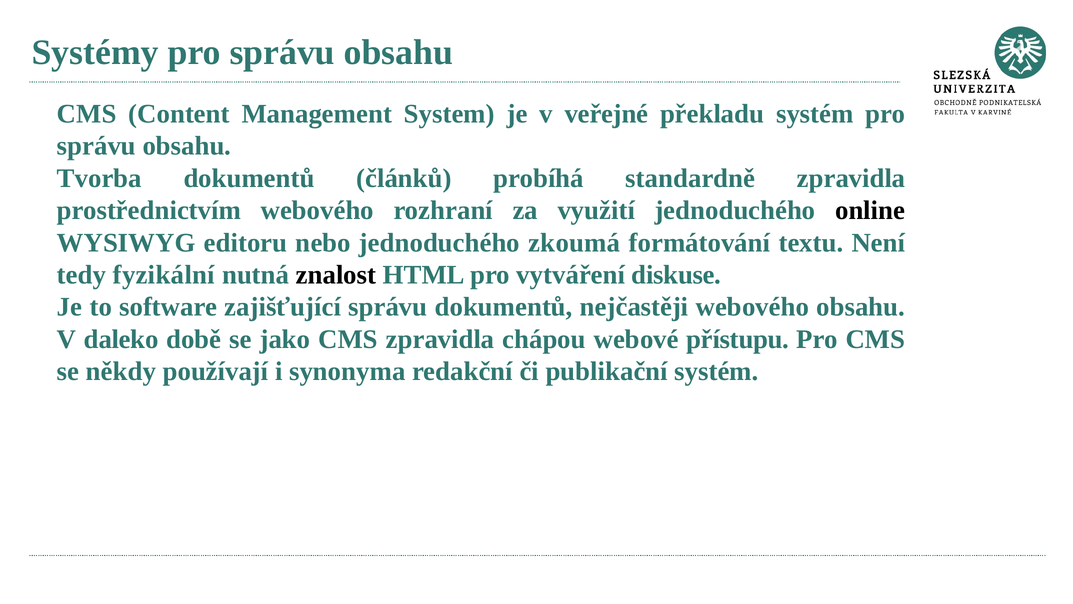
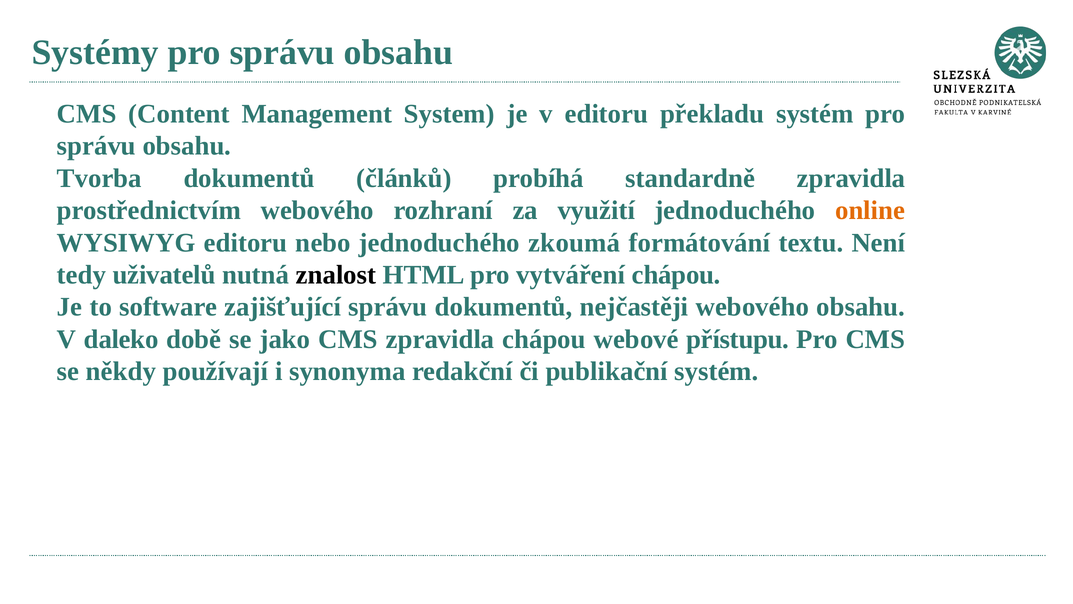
v veřejné: veřejné -> editoru
online colour: black -> orange
fyzikální: fyzikální -> uživatelů
vytváření diskuse: diskuse -> chápou
